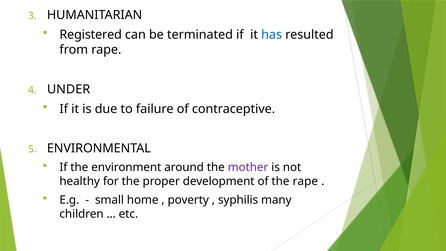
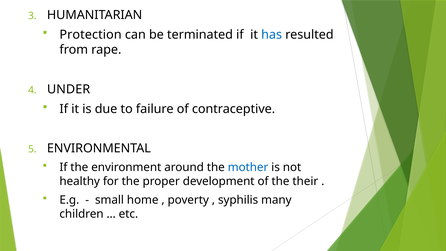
Registered: Registered -> Protection
mother colour: purple -> blue
the rape: rape -> their
